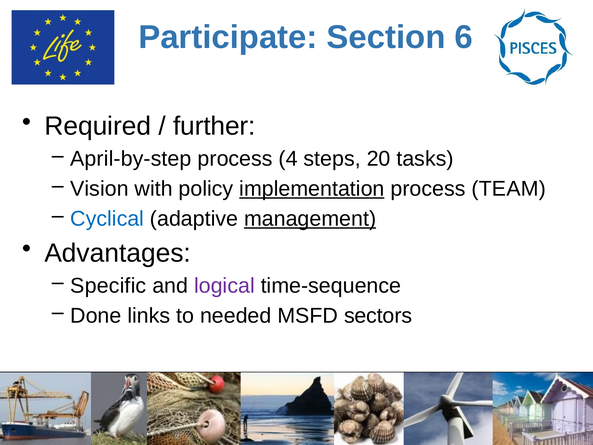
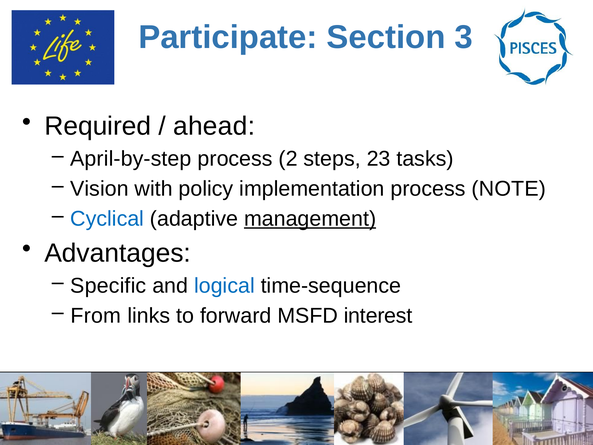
6: 6 -> 3
further: further -> ahead
4: 4 -> 2
20: 20 -> 23
implementation underline: present -> none
TEAM: TEAM -> NOTE
logical colour: purple -> blue
Done: Done -> From
needed: needed -> forward
sectors: sectors -> interest
